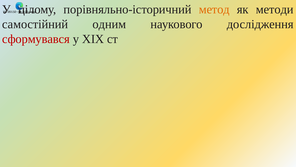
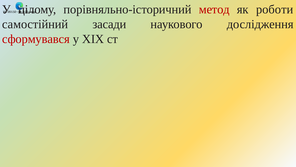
метод colour: orange -> red
методи: методи -> роботи
одним: одним -> засади
